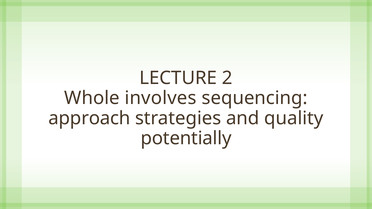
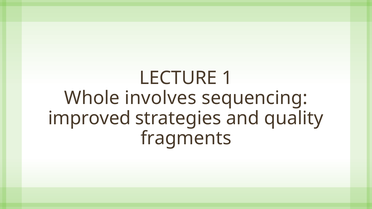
2: 2 -> 1
approach: approach -> improved
potentially: potentially -> fragments
